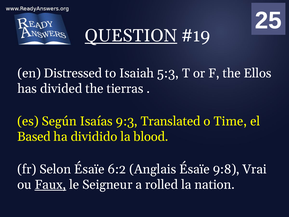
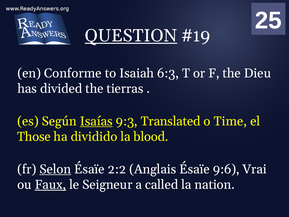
Distressed: Distressed -> Conforme
5:3: 5:3 -> 6:3
Ellos: Ellos -> Dieu
Isaías underline: none -> present
Based: Based -> Those
Selon underline: none -> present
6:2: 6:2 -> 2:2
9:8: 9:8 -> 9:6
rolled: rolled -> called
